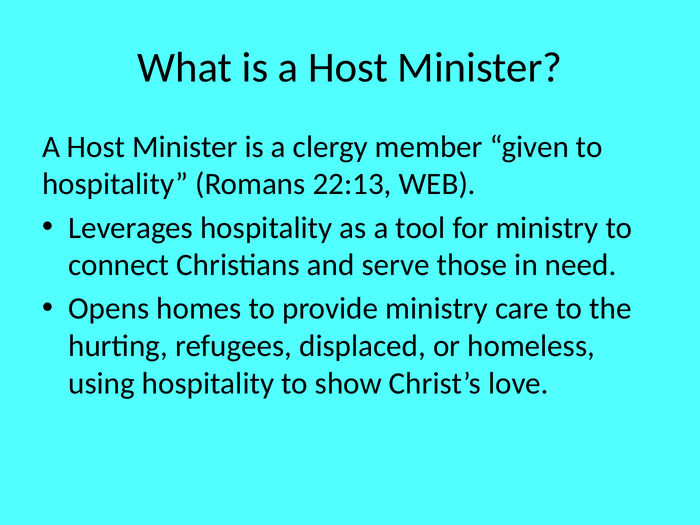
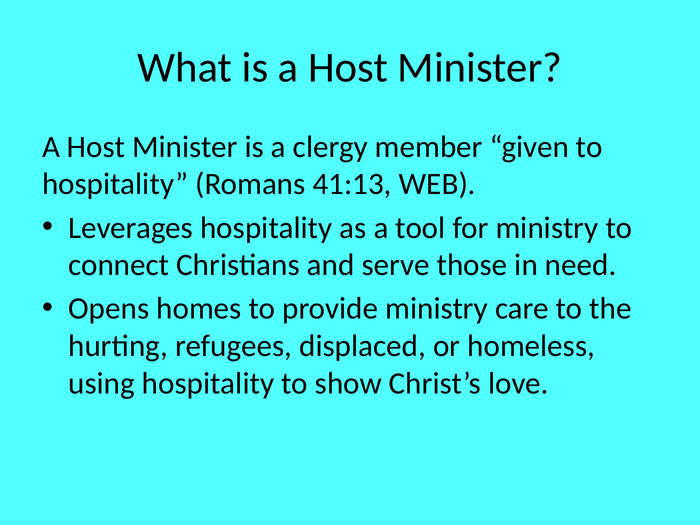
22:13: 22:13 -> 41:13
